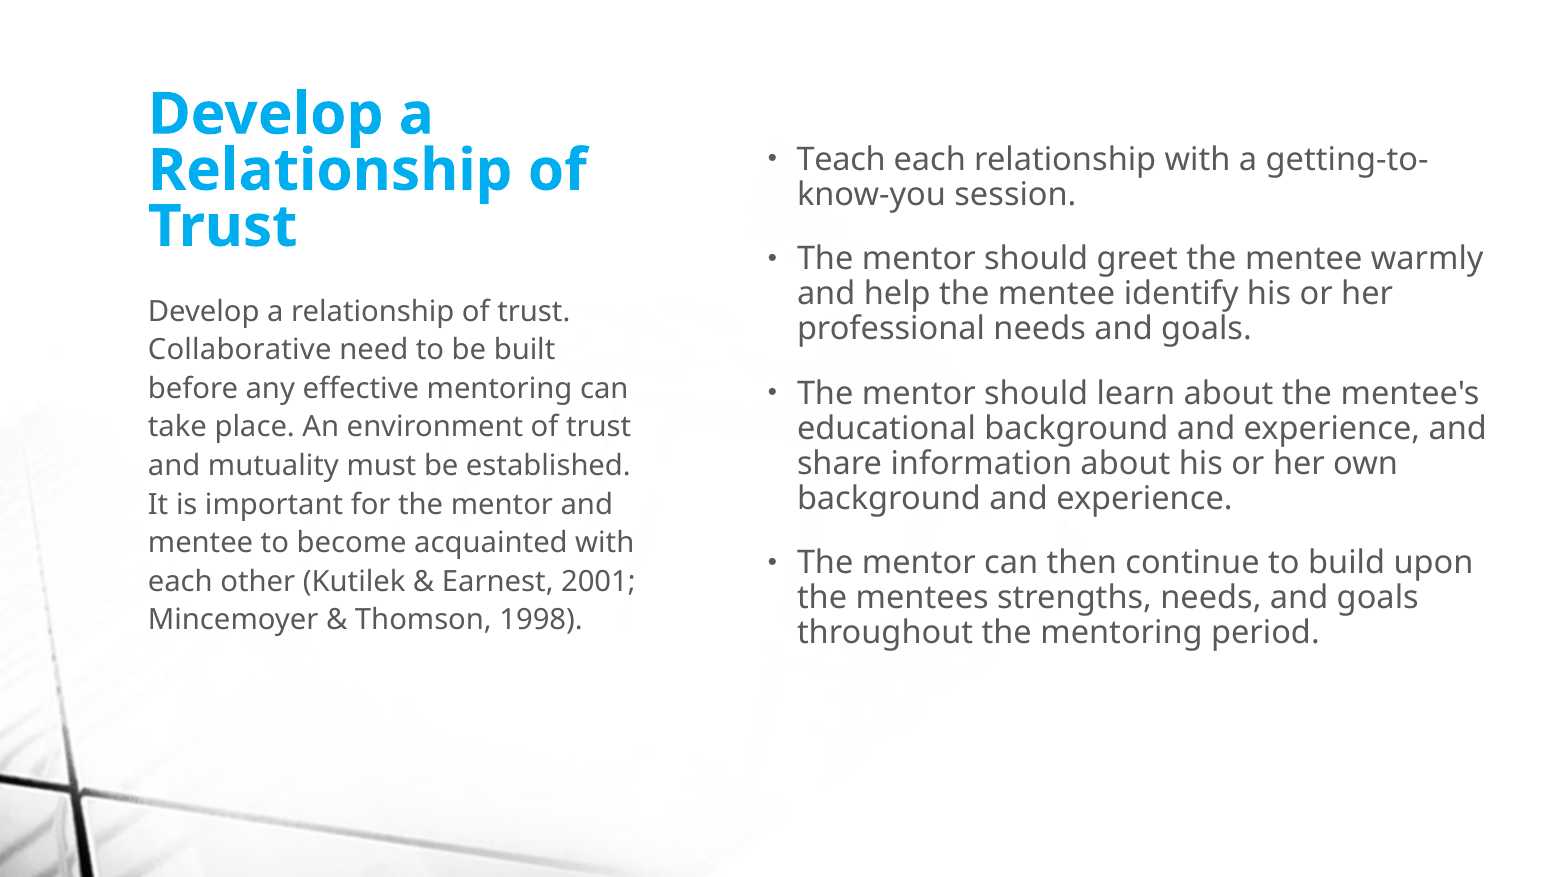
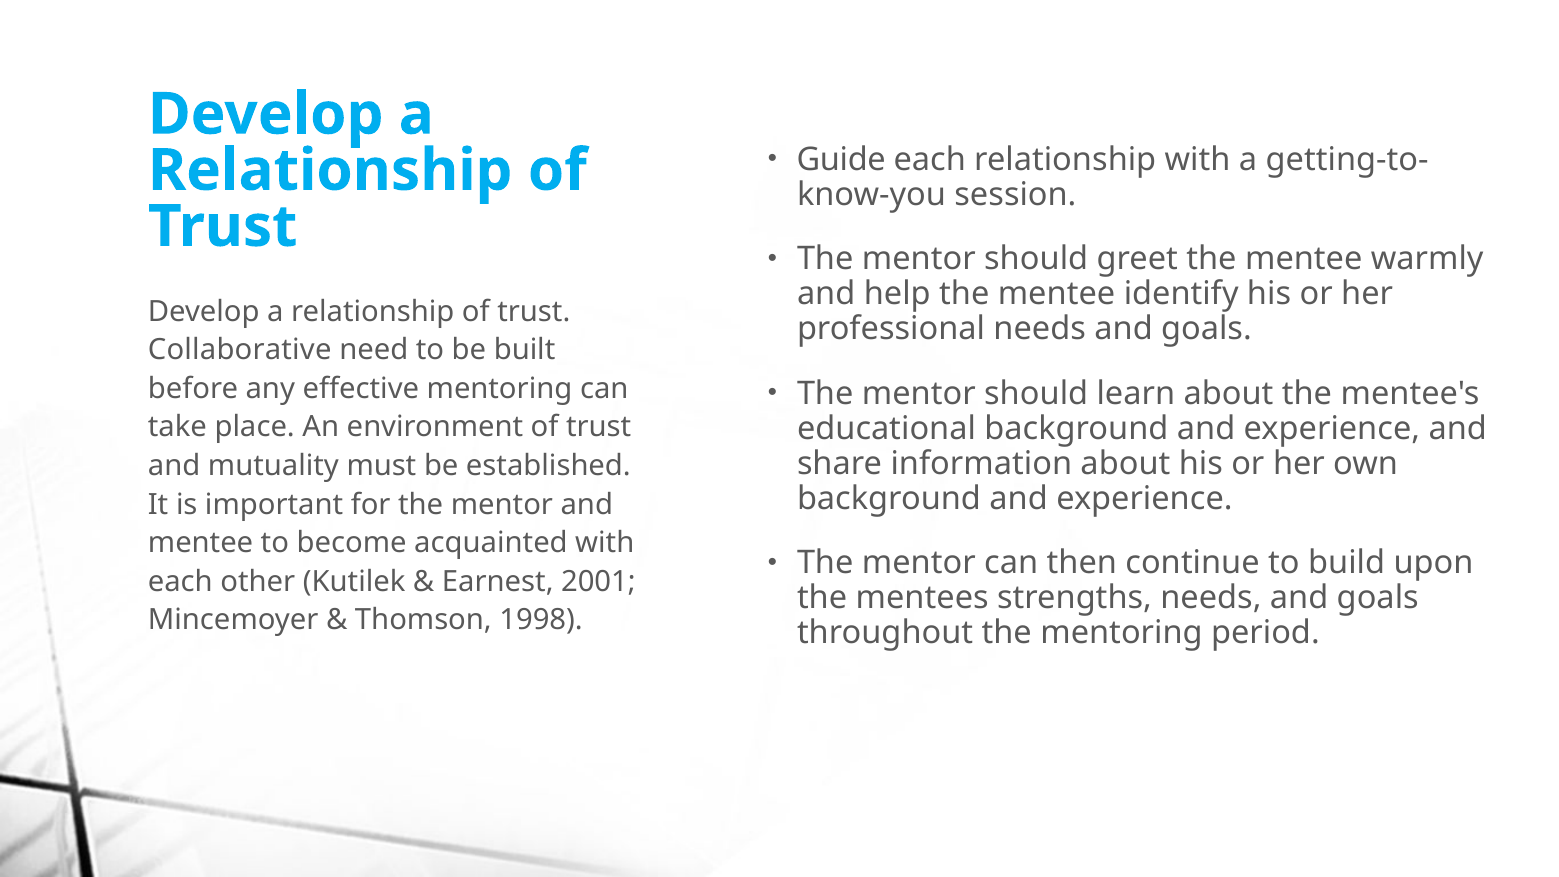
Teach: Teach -> Guide
